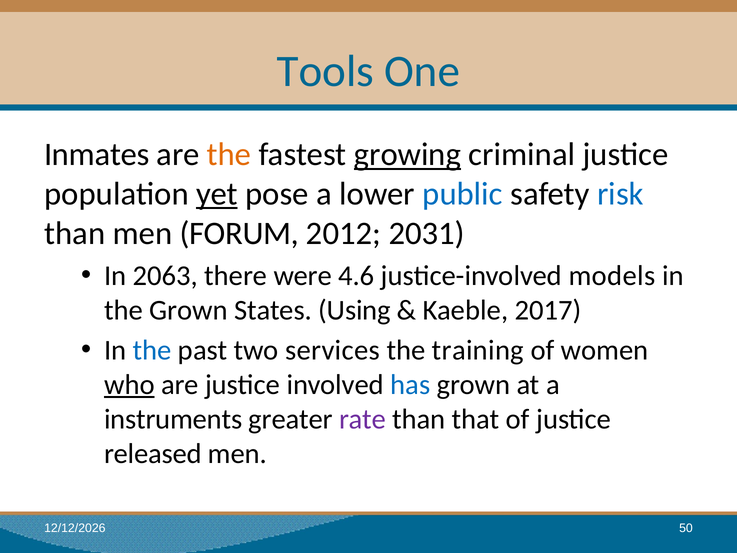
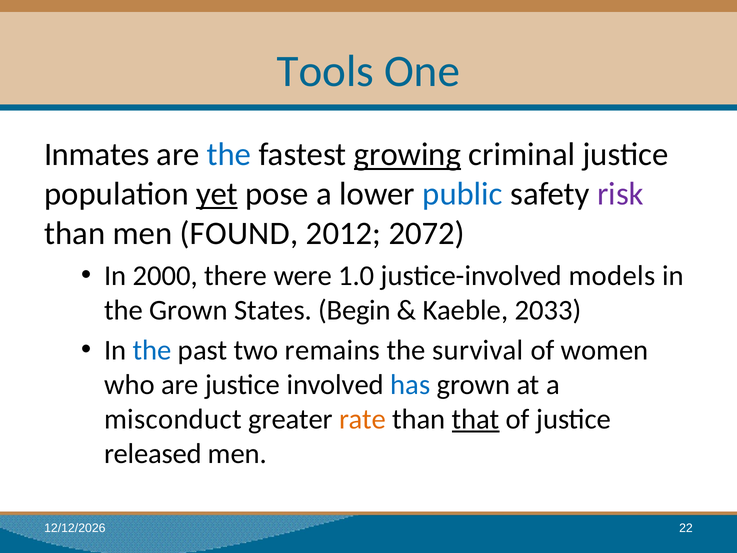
the at (229, 155) colour: orange -> blue
risk colour: blue -> purple
FORUM: FORUM -> FOUND
2031: 2031 -> 2072
2063: 2063 -> 2000
4.6: 4.6 -> 1.0
Using: Using -> Begin
2017: 2017 -> 2033
services: services -> remains
training: training -> survival
who underline: present -> none
instruments: instruments -> misconduct
rate colour: purple -> orange
that underline: none -> present
50: 50 -> 22
